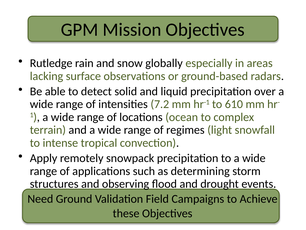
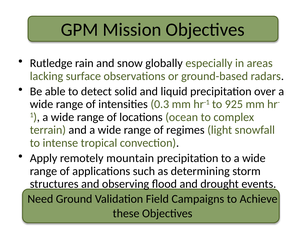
7.2: 7.2 -> 0.3
610: 610 -> 925
snowpack: snowpack -> mountain
